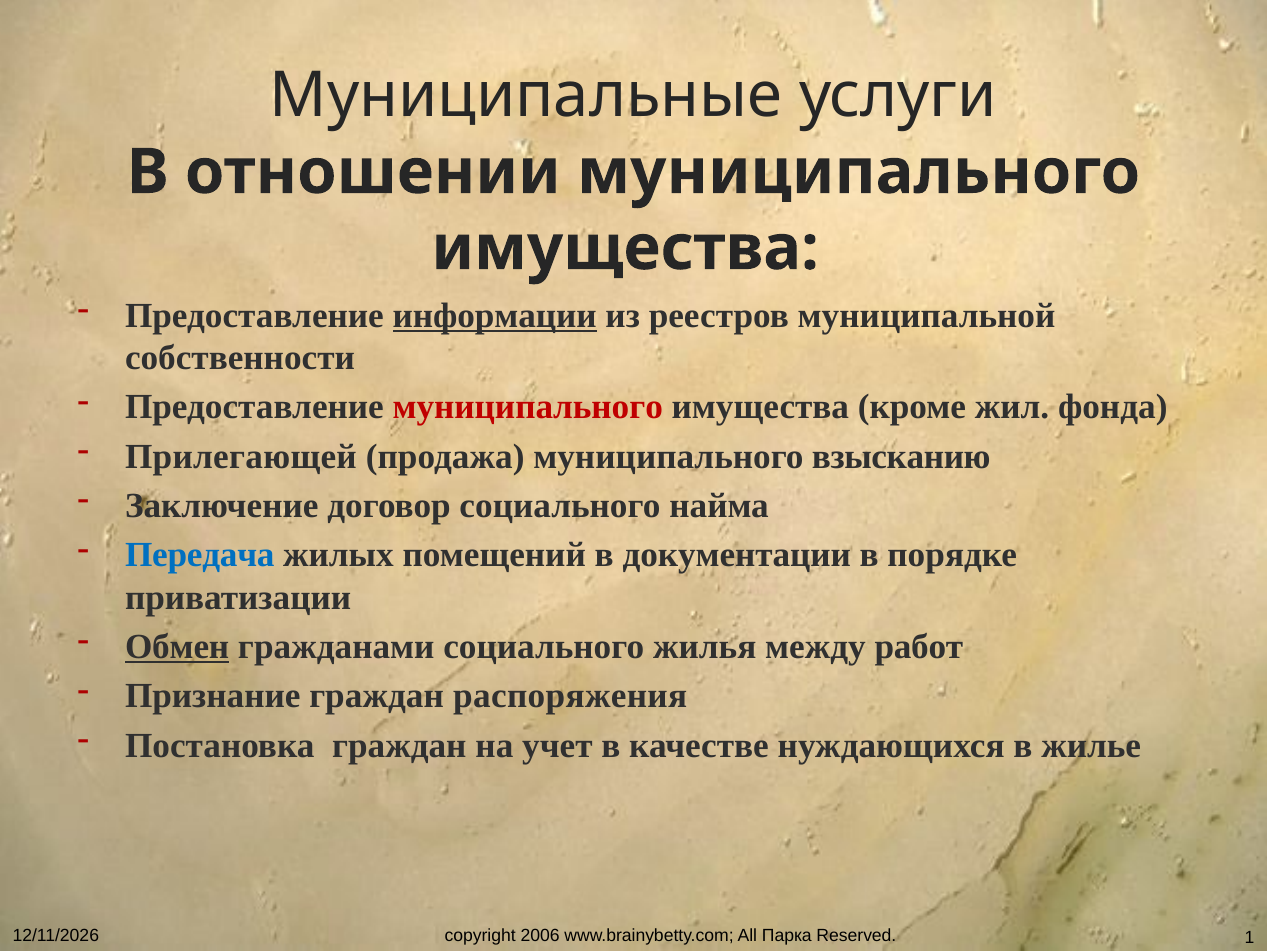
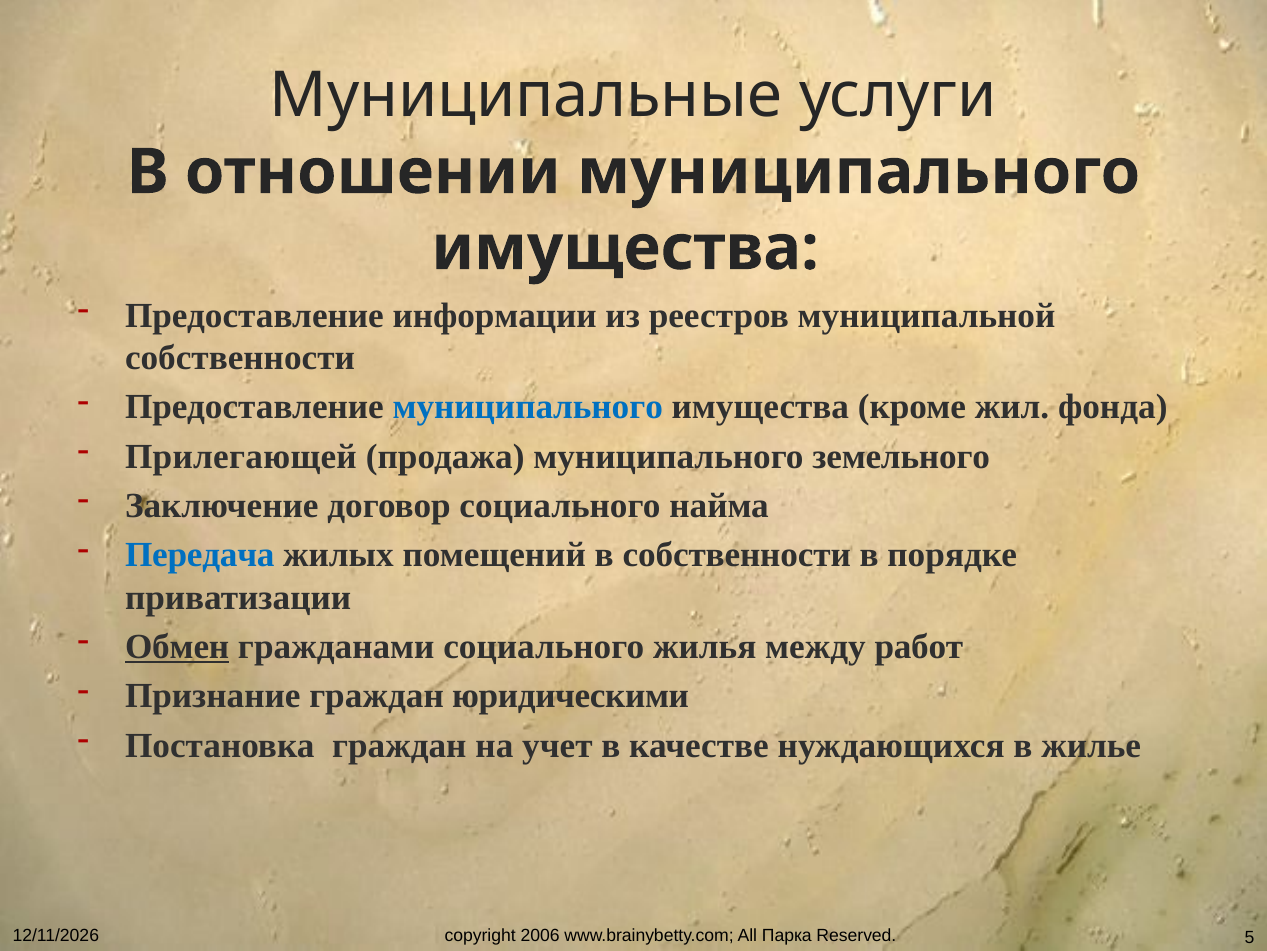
информации underline: present -> none
муниципального at (528, 407) colour: red -> blue
взысканию: взысканию -> земельного
в документации: документации -> собственности
распоряжения: распоряжения -> юридическими
1: 1 -> 5
